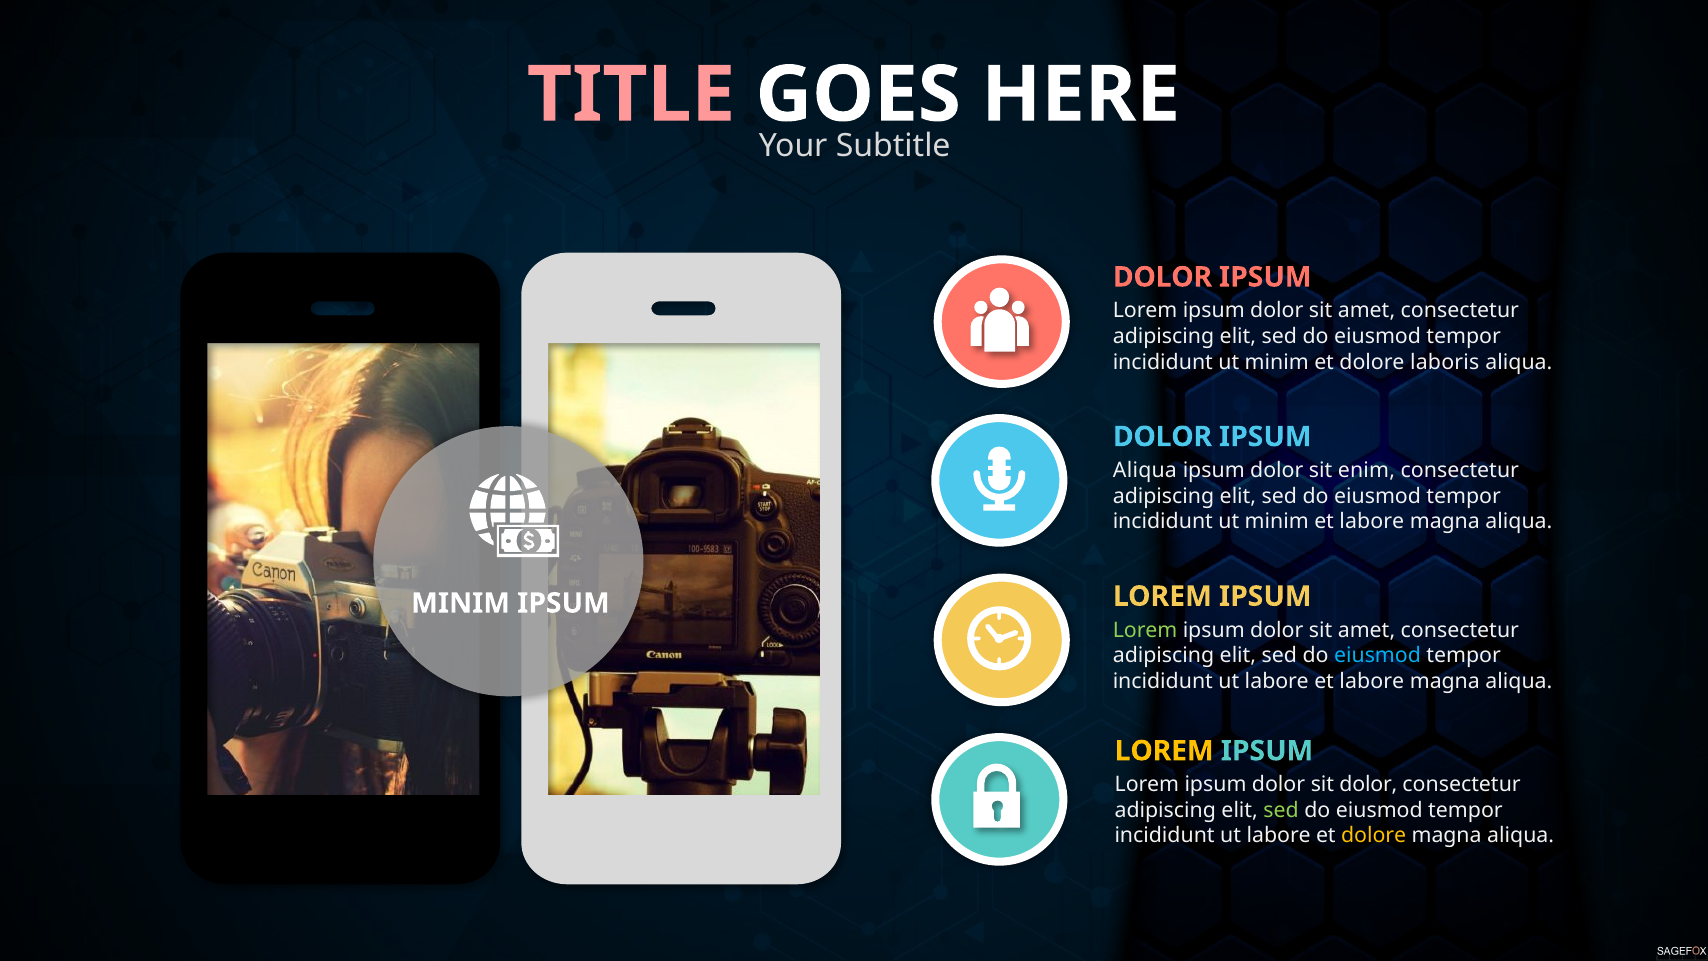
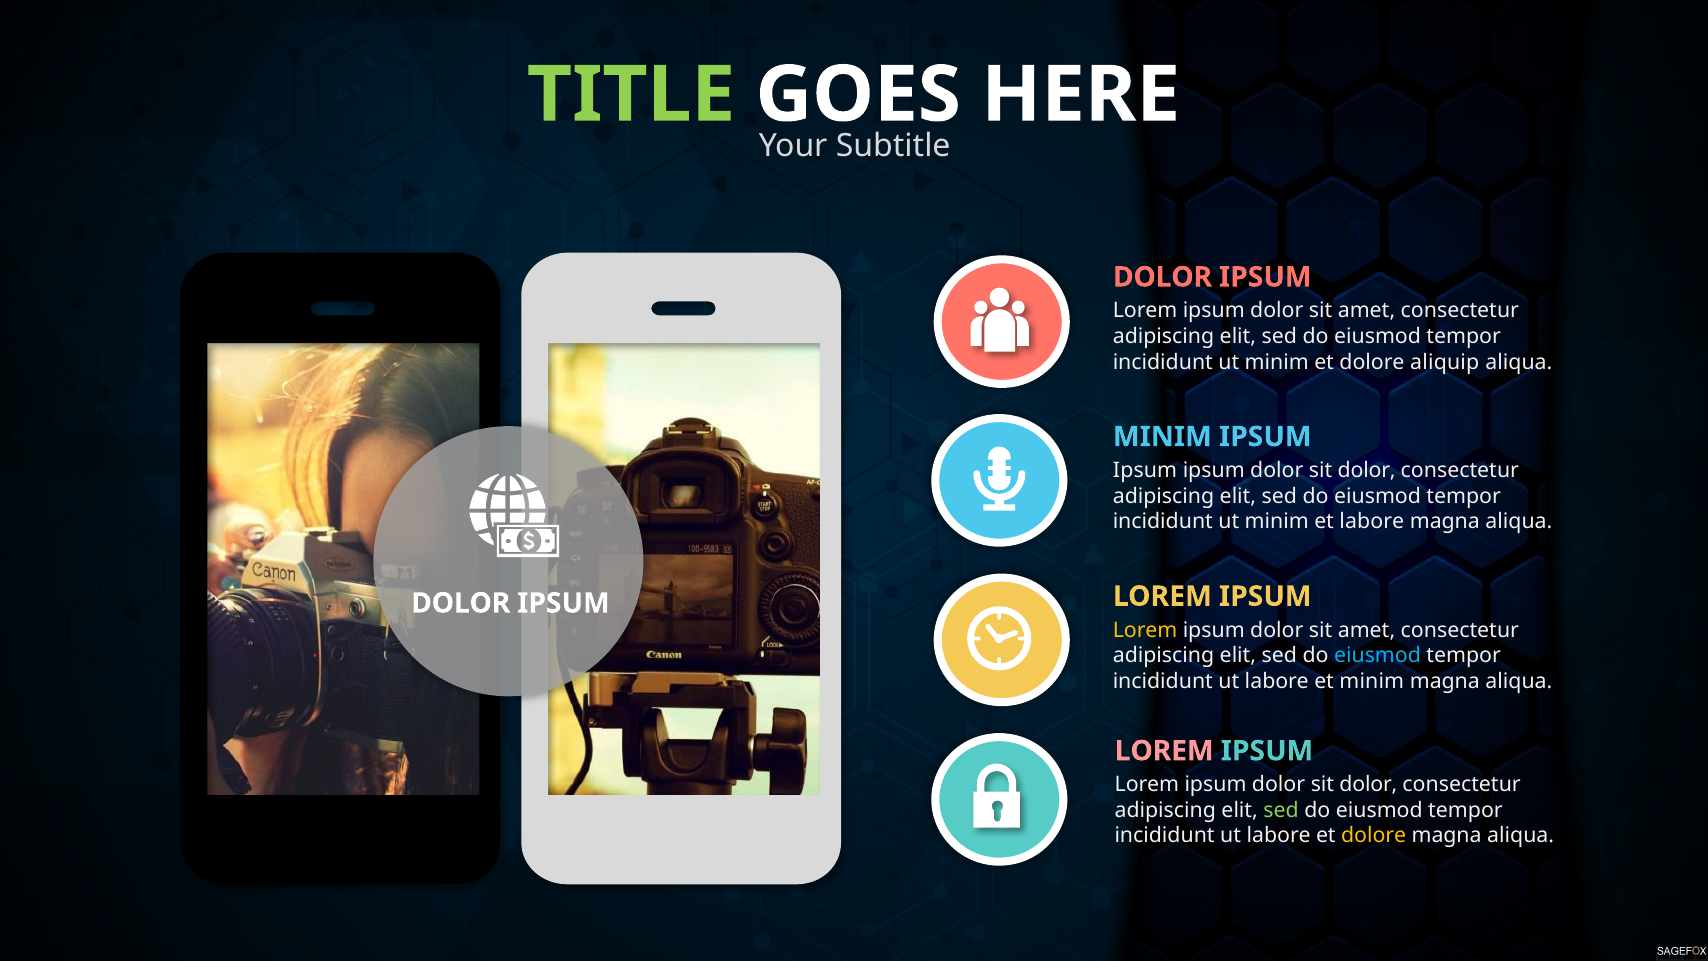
TITLE colour: pink -> light green
laboris: laboris -> aliquip
DOLOR at (1163, 437): DOLOR -> MINIM
Aliqua at (1145, 470): Aliqua -> Ipsum
enim at (1366, 470): enim -> dolor
MINIM at (461, 603): MINIM -> DOLOR
Lorem at (1145, 630) colour: light green -> yellow
labore et labore: labore -> minim
LOREM at (1164, 751) colour: yellow -> pink
